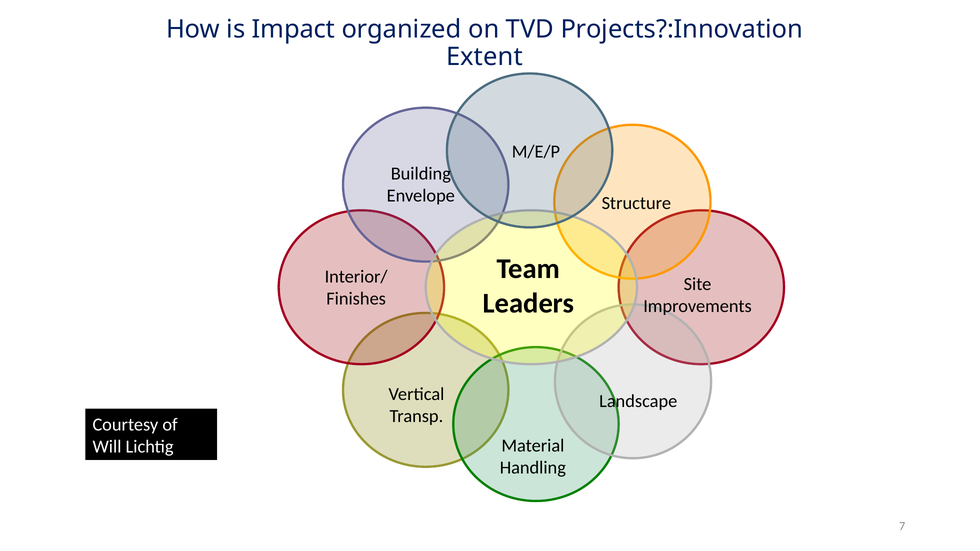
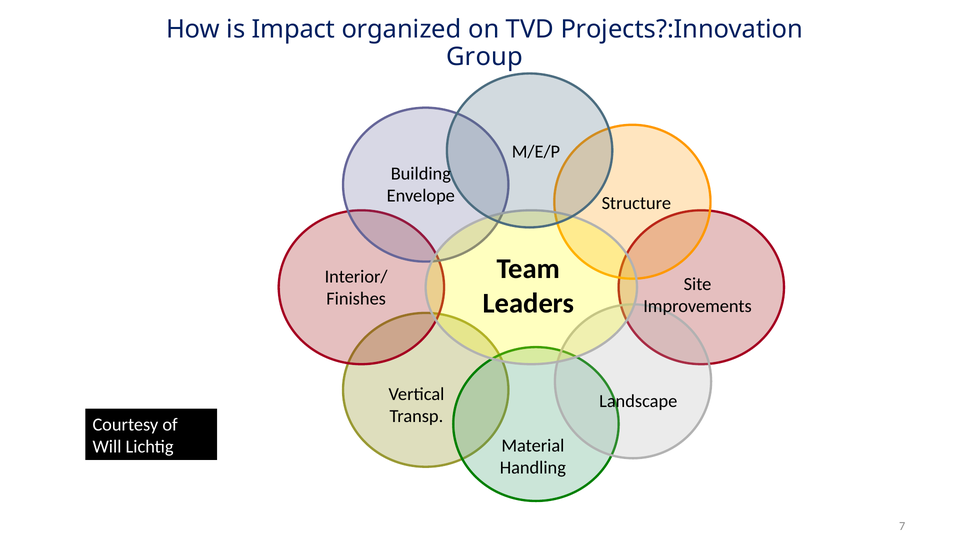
Extent: Extent -> Group
